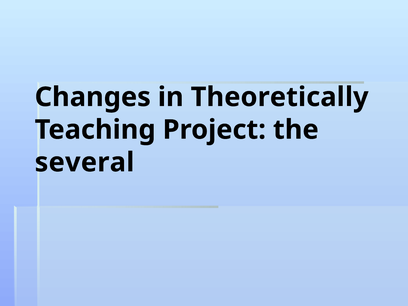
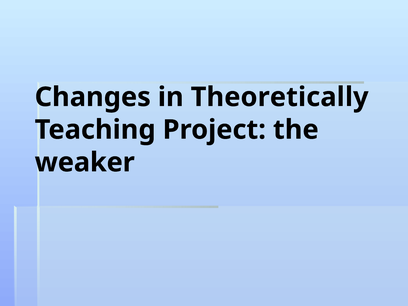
several: several -> weaker
